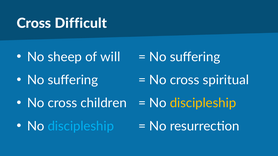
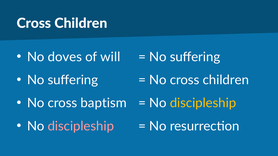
Difficult at (81, 23): Difficult -> Children
sheep: sheep -> doves
No cross spiritual: spiritual -> children
children: children -> baptism
discipleship at (81, 126) colour: light blue -> pink
